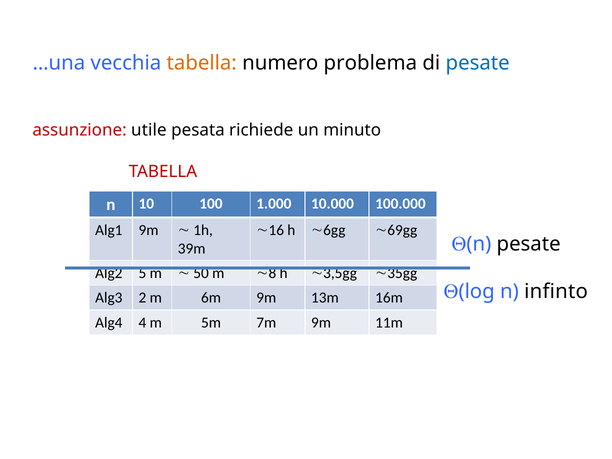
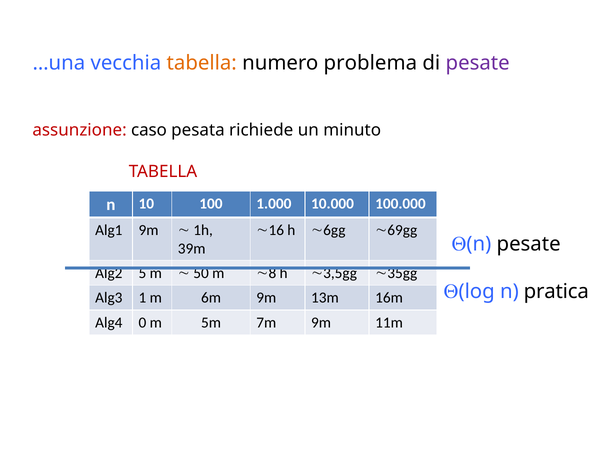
pesate at (478, 63) colour: blue -> purple
utile: utile -> caso
infinto: infinto -> pratica
2: 2 -> 1
4: 4 -> 0
